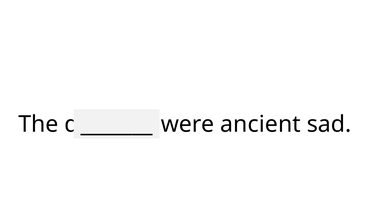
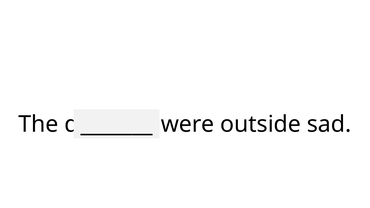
ancient: ancient -> outside
